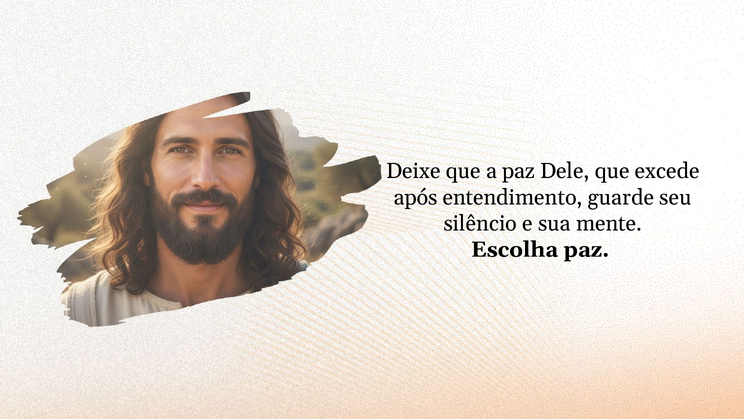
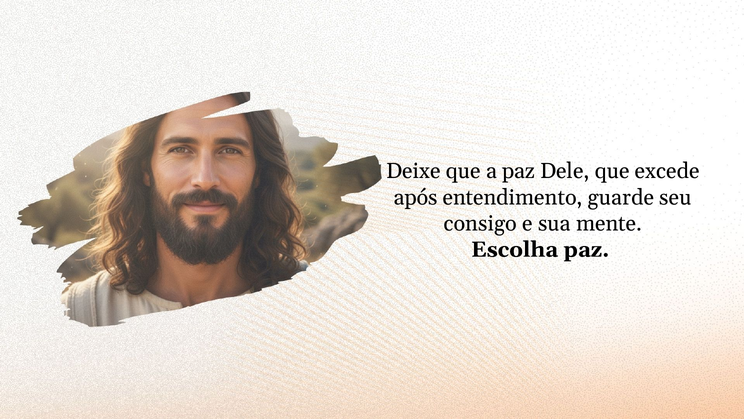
silêncio: silêncio -> consigo
